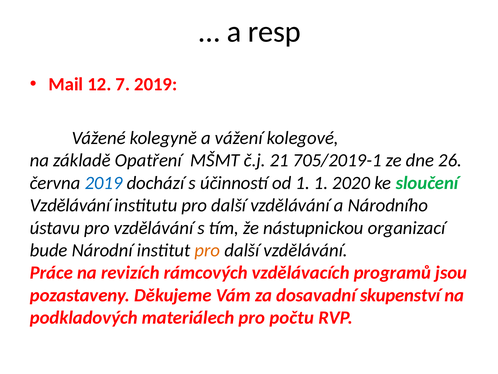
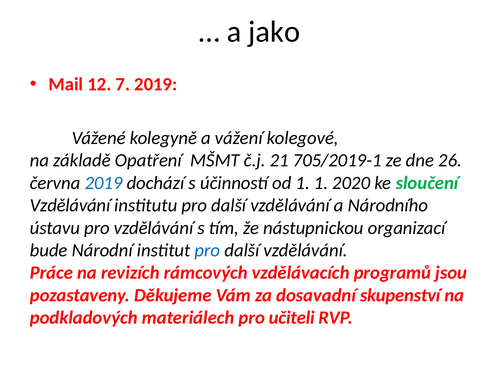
resp: resp -> jako
pro at (207, 250) colour: orange -> blue
počtu: počtu -> učiteli
